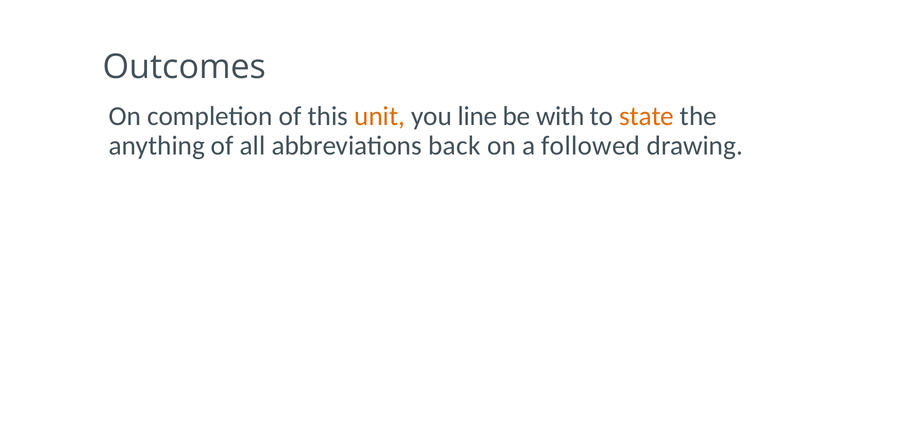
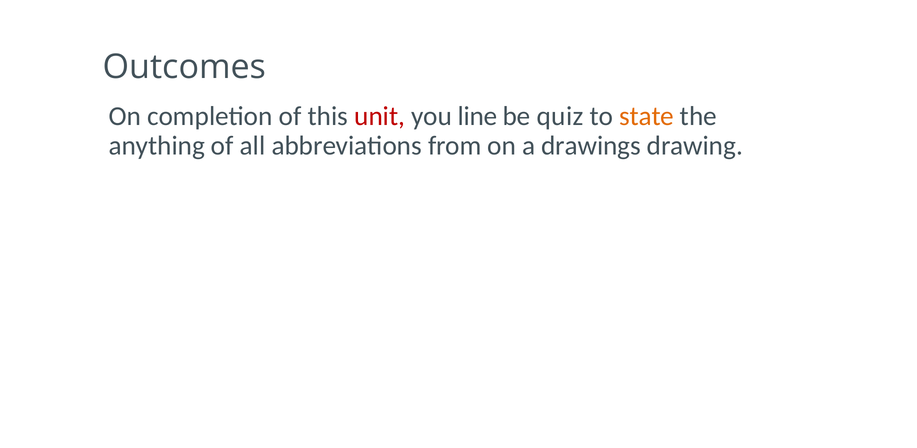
unit colour: orange -> red
with: with -> quiz
back: back -> from
followed: followed -> drawings
